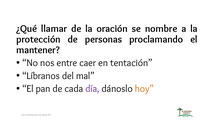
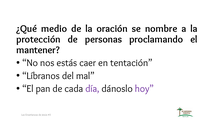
llamar: llamar -> medio
entre: entre -> estás
hoy colour: orange -> purple
